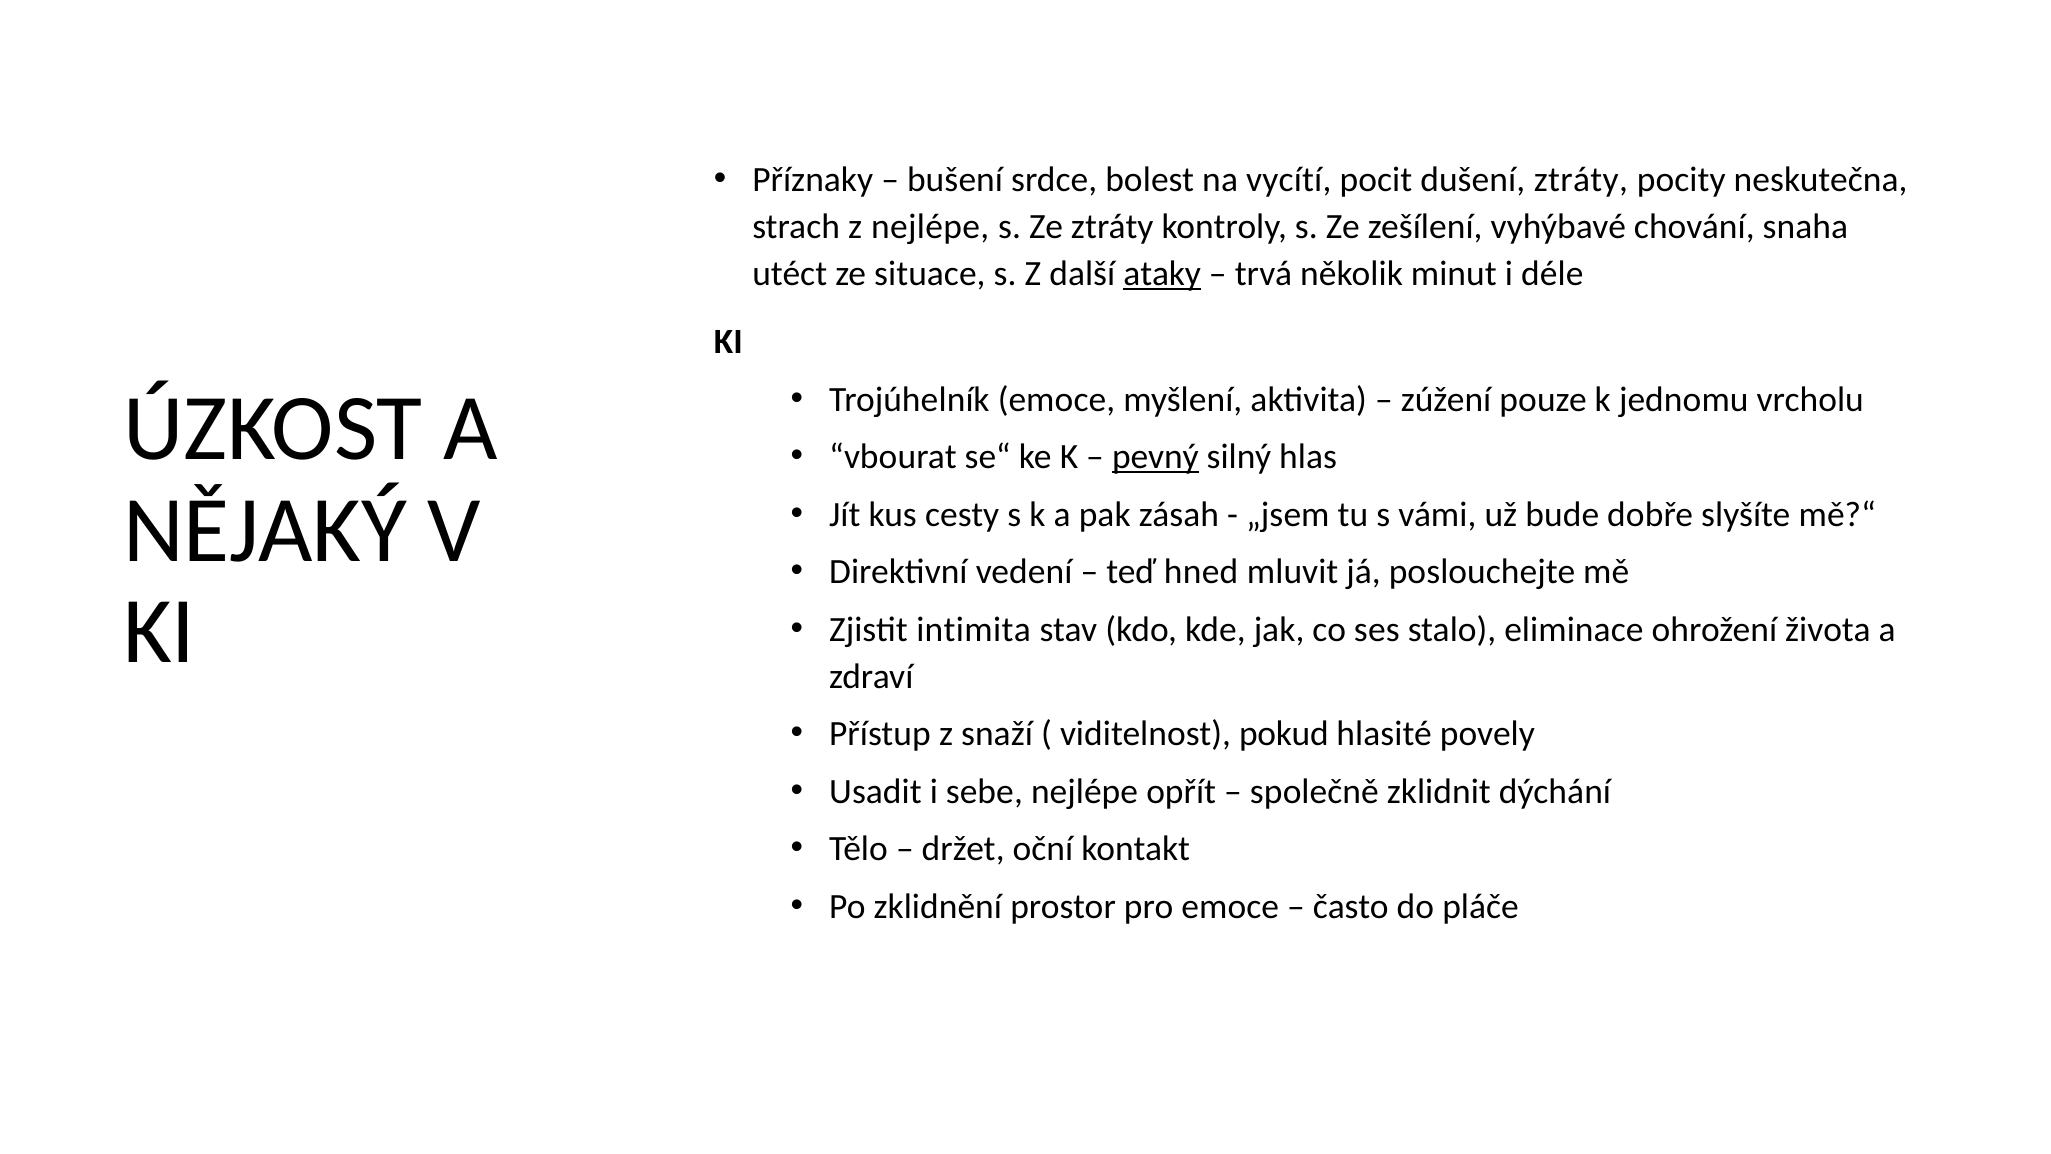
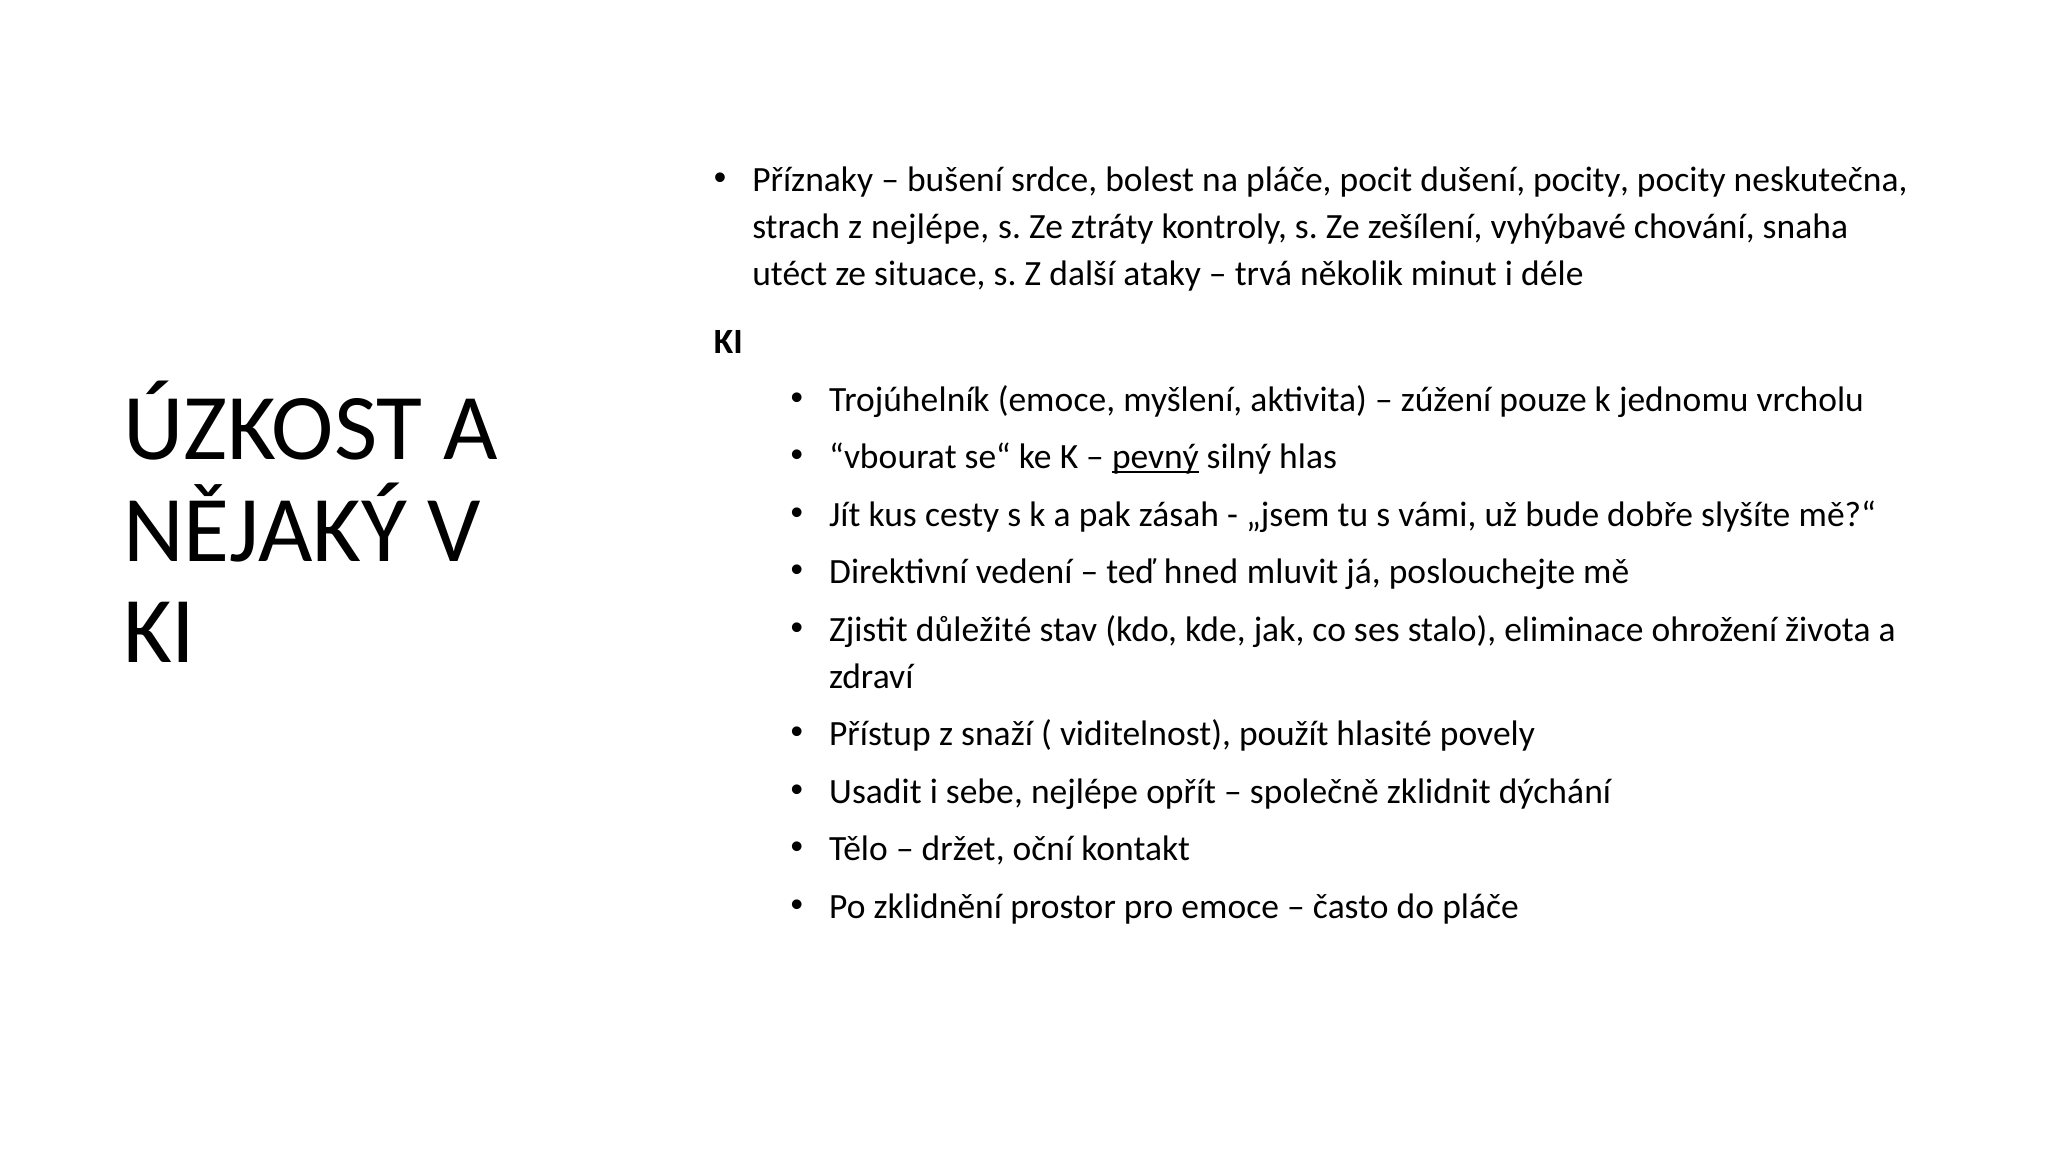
na vycítí: vycítí -> pláče
dušení ztráty: ztráty -> pocity
ataky underline: present -> none
intimita: intimita -> důležité
pokud: pokud -> použít
